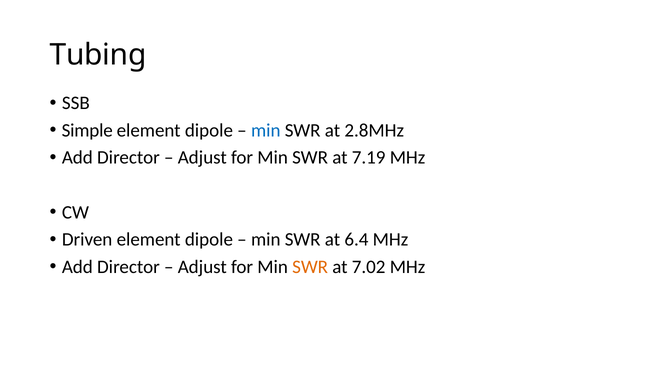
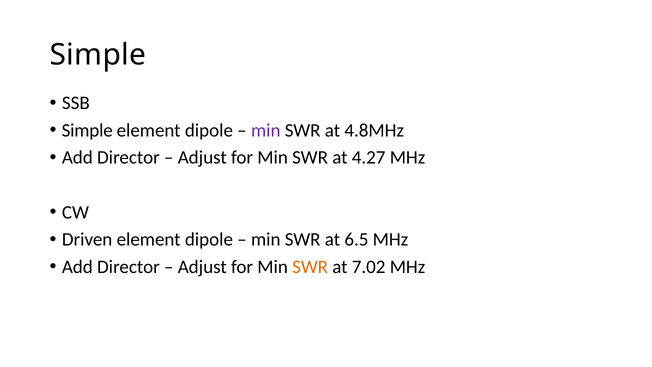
Tubing at (98, 55): Tubing -> Simple
min at (266, 130) colour: blue -> purple
2.8MHz: 2.8MHz -> 4.8MHz
7.19: 7.19 -> 4.27
6.4: 6.4 -> 6.5
